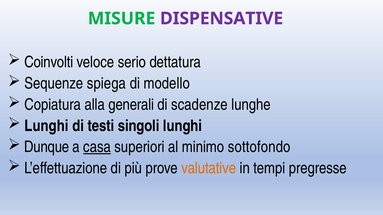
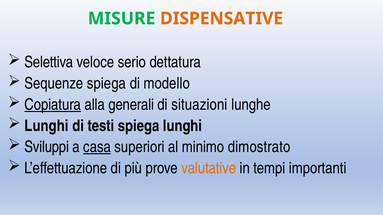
DISPENSATIVE colour: purple -> orange
Coinvolti: Coinvolti -> Selettiva
Copiatura underline: none -> present
scadenze: scadenze -> situazioni
testi singoli: singoli -> spiega
Dunque: Dunque -> Sviluppi
sottofondo: sottofondo -> dimostrato
pregresse: pregresse -> importanti
